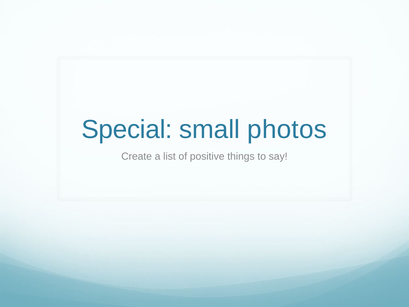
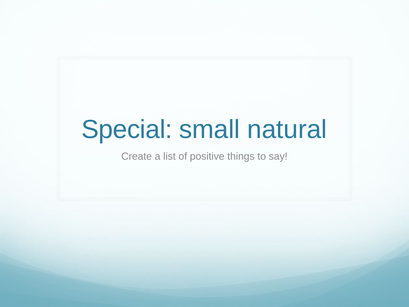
photos: photos -> natural
